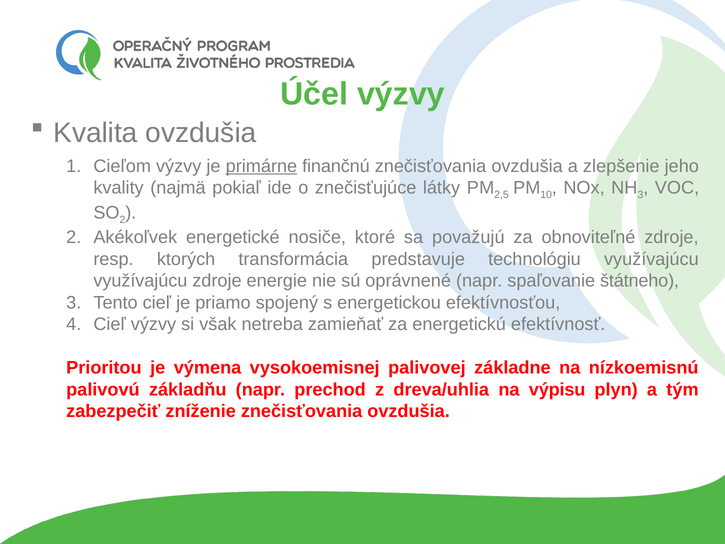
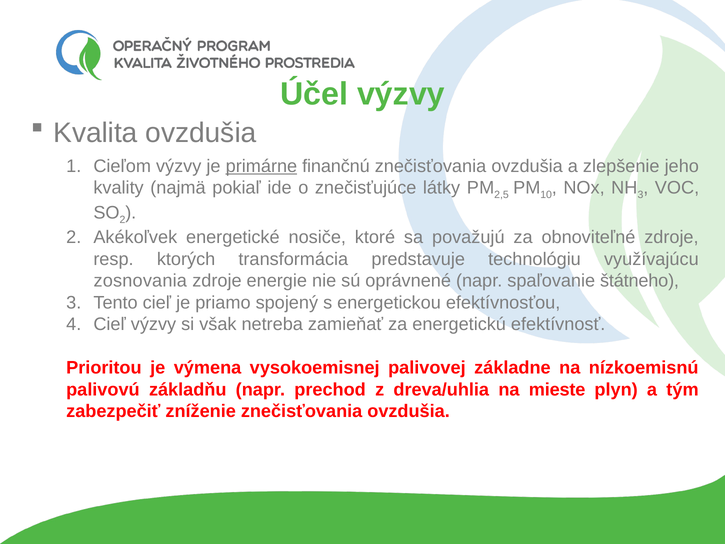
využívajúcu at (140, 281): využívajúcu -> zosnovania
výpisu: výpisu -> mieste
